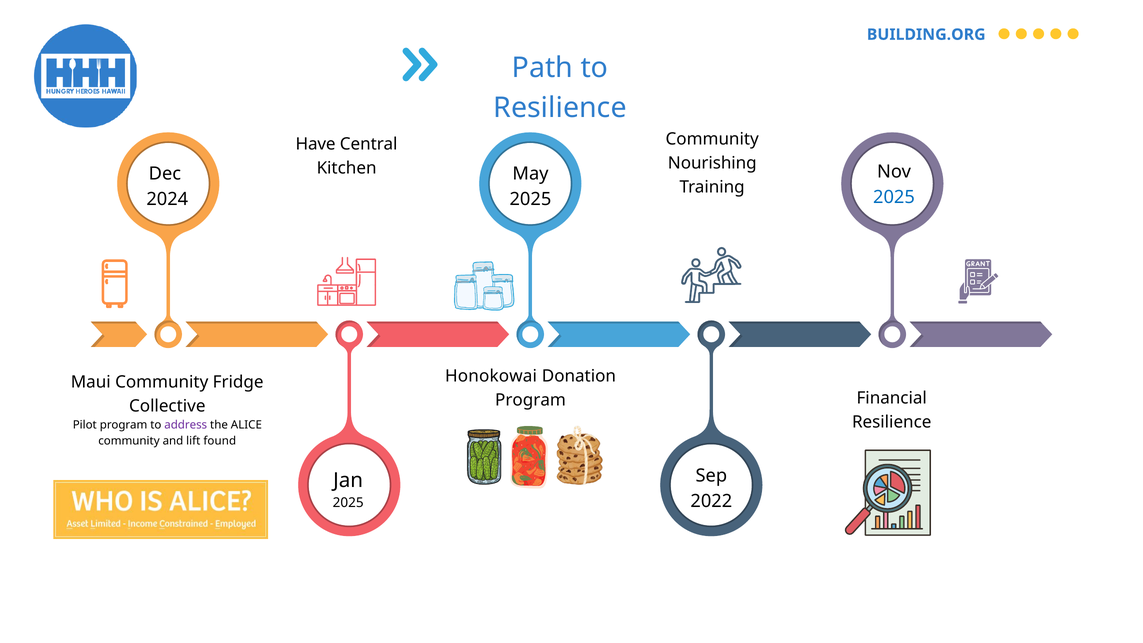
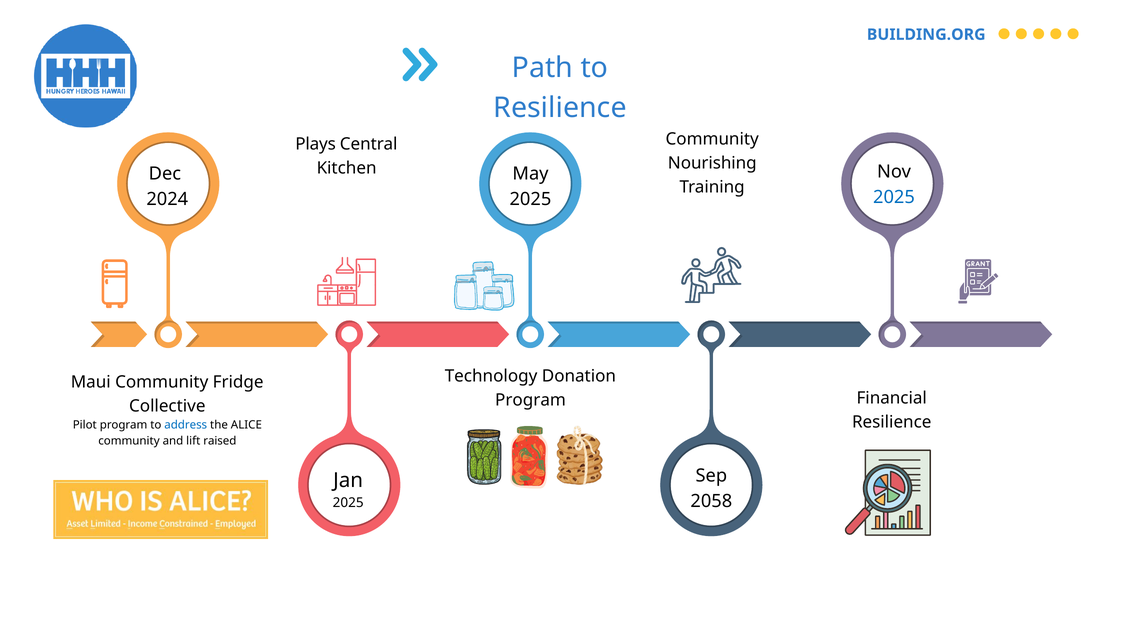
Have: Have -> Plays
Honokowai: Honokowai -> Technology
address colour: purple -> blue
found: found -> raised
2022: 2022 -> 2058
